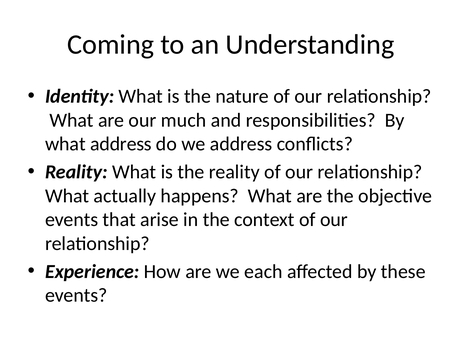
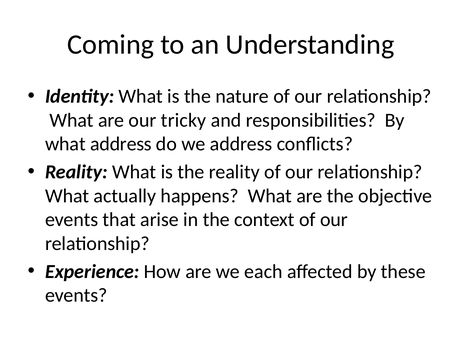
much: much -> tricky
